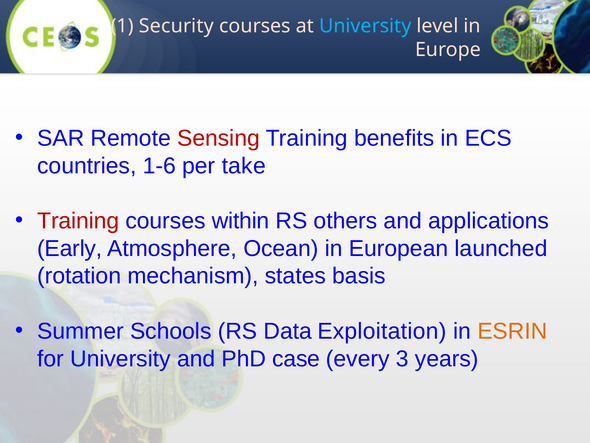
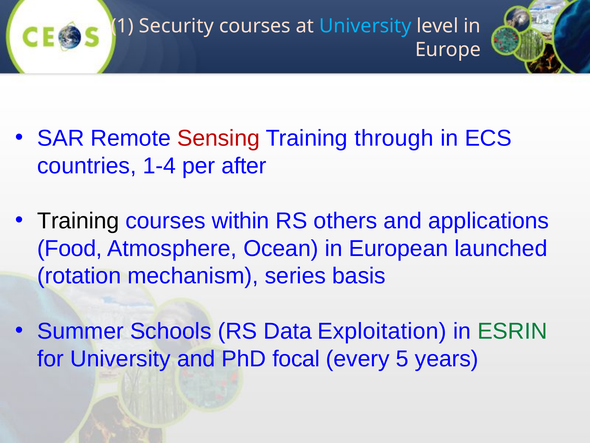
benefits: benefits -> through
1-6: 1-6 -> 1-4
take: take -> after
Training at (78, 221) colour: red -> black
Early: Early -> Food
states: states -> series
ESRIN colour: orange -> green
case: case -> focal
3: 3 -> 5
